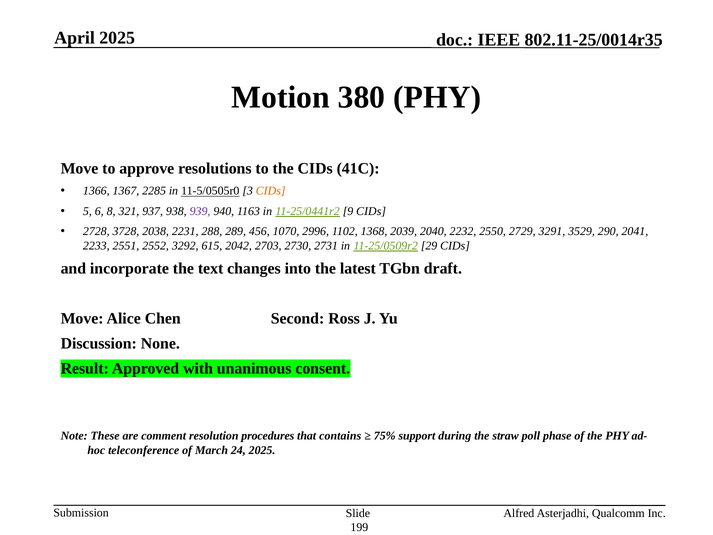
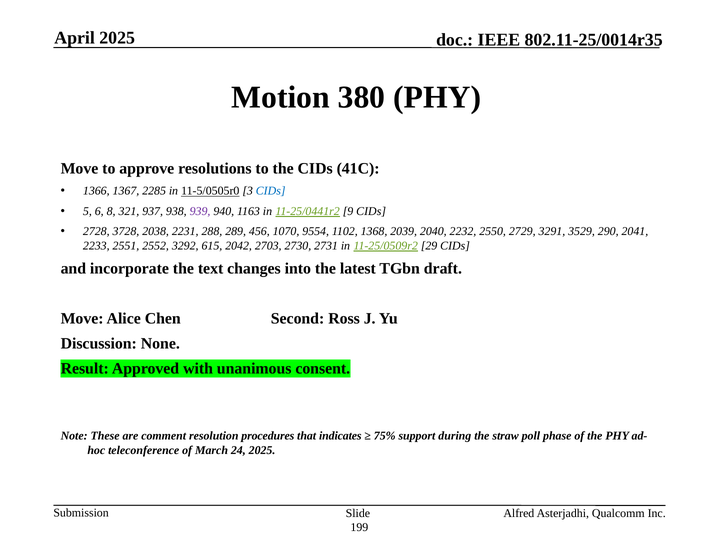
CIDs at (271, 191) colour: orange -> blue
2996: 2996 -> 9554
contains: contains -> indicates
